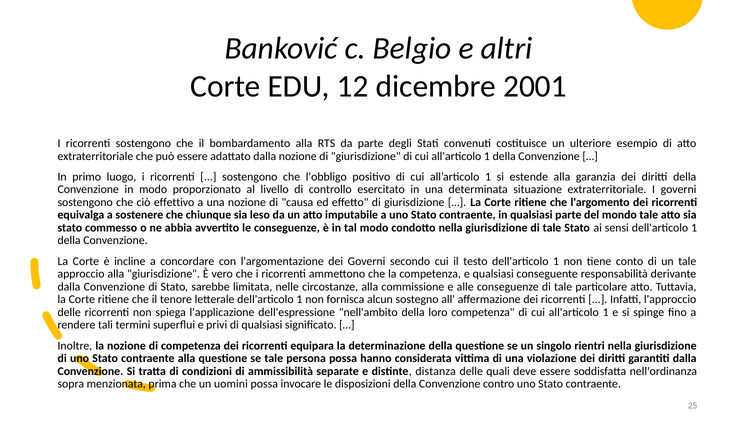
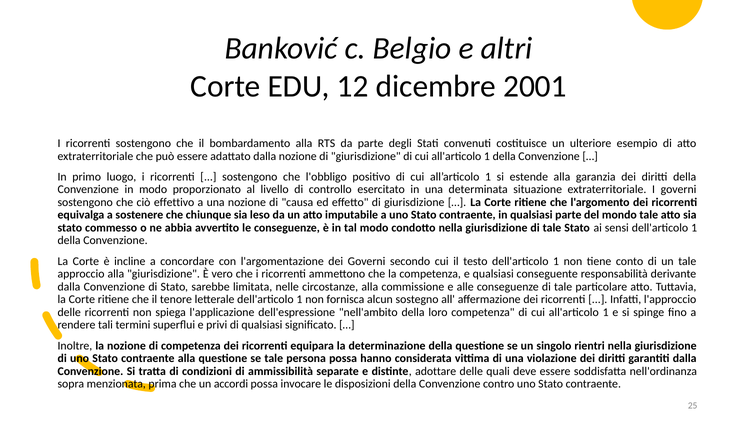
distanza: distanza -> adottare
uomini: uomini -> accordi
